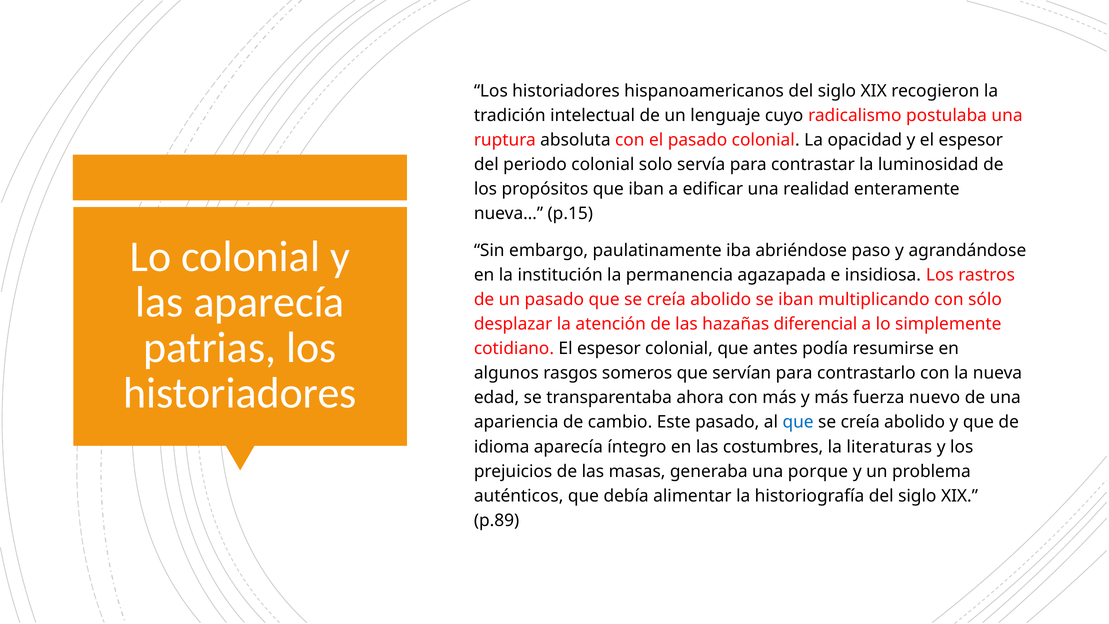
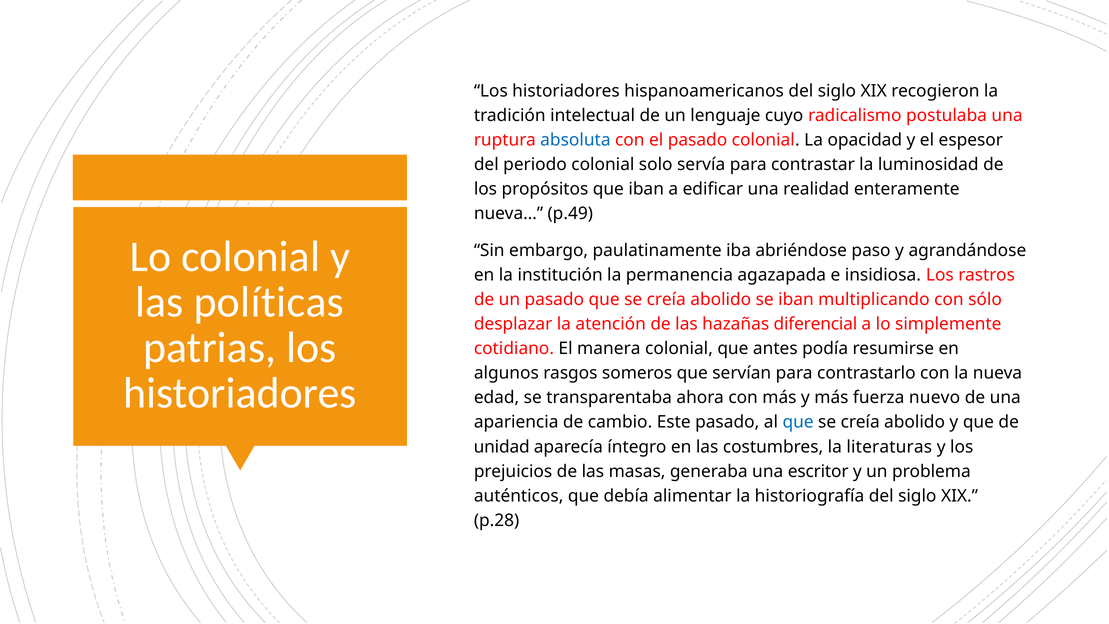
absoluta colour: black -> blue
p.15: p.15 -> p.49
las aparecía: aparecía -> políticas
cotidiano El espesor: espesor -> manera
idioma: idioma -> unidad
porque: porque -> escritor
p.89: p.89 -> p.28
